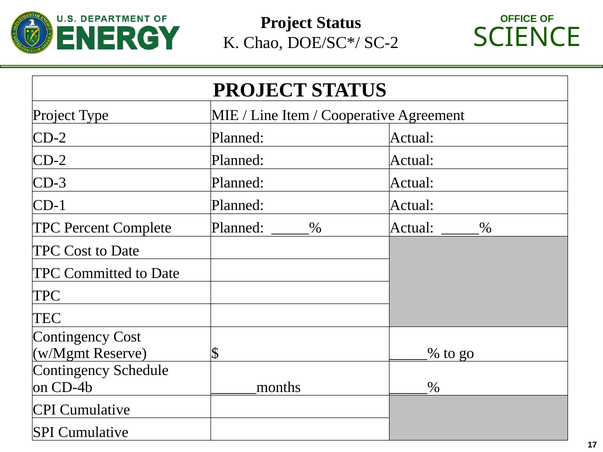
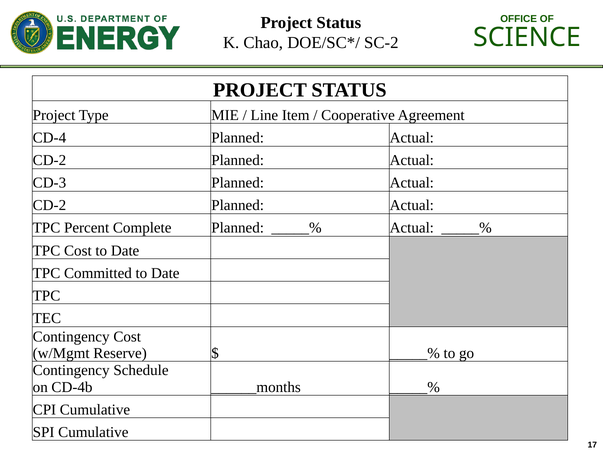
CD-2 at (49, 138): CD-2 -> CD-4
CD-1 at (49, 206): CD-1 -> CD-2
